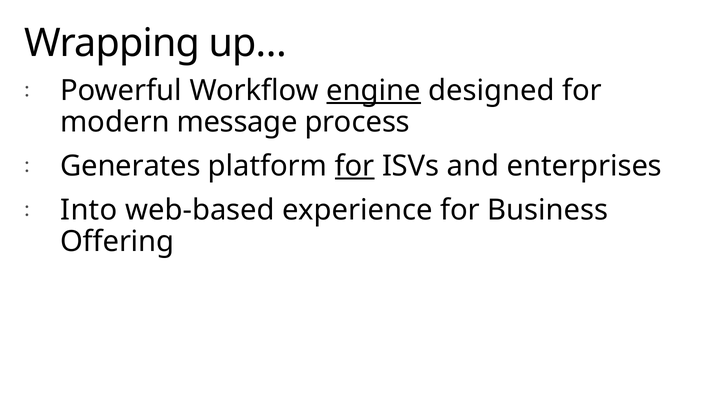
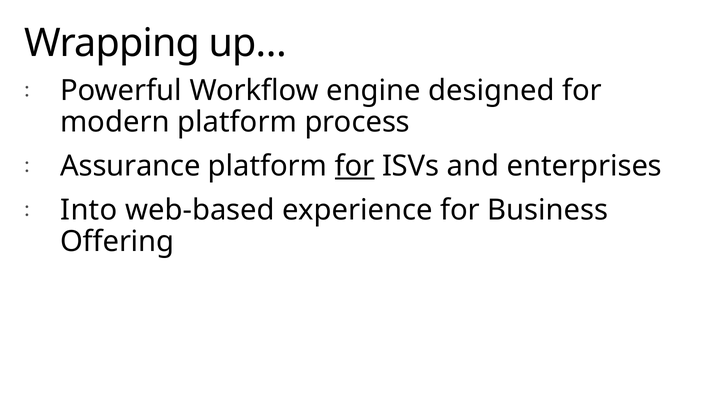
engine underline: present -> none
modern message: message -> platform
Generates: Generates -> Assurance
